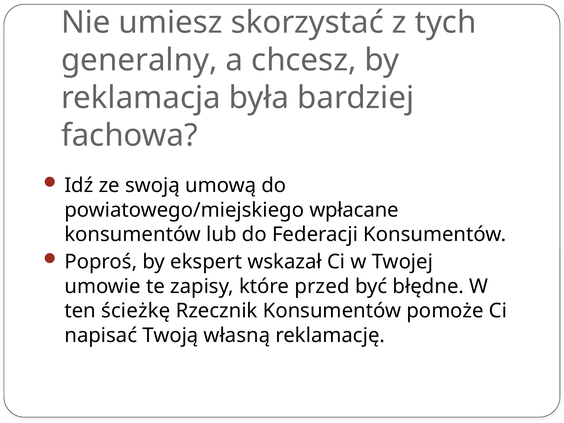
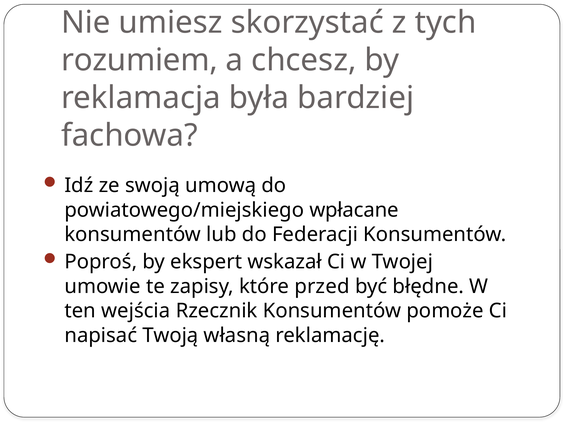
generalny: generalny -> rozumiem
ścieżkę: ścieżkę -> wejścia
